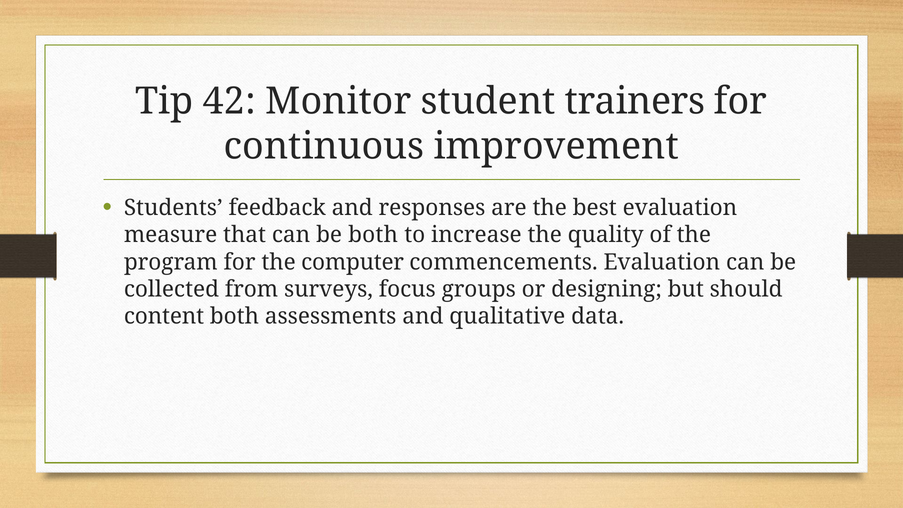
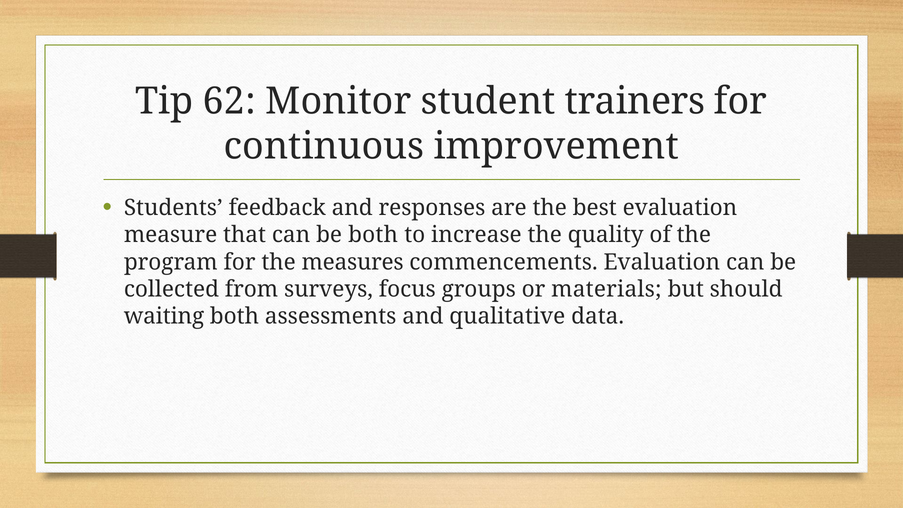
42: 42 -> 62
computer: computer -> measures
designing: designing -> materials
content: content -> waiting
